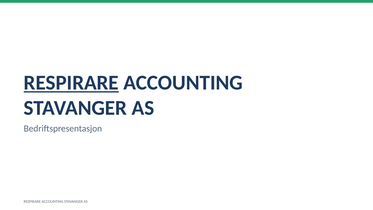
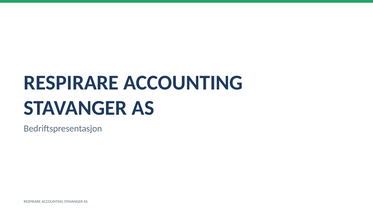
RESPIRARE at (71, 83) underline: present -> none
